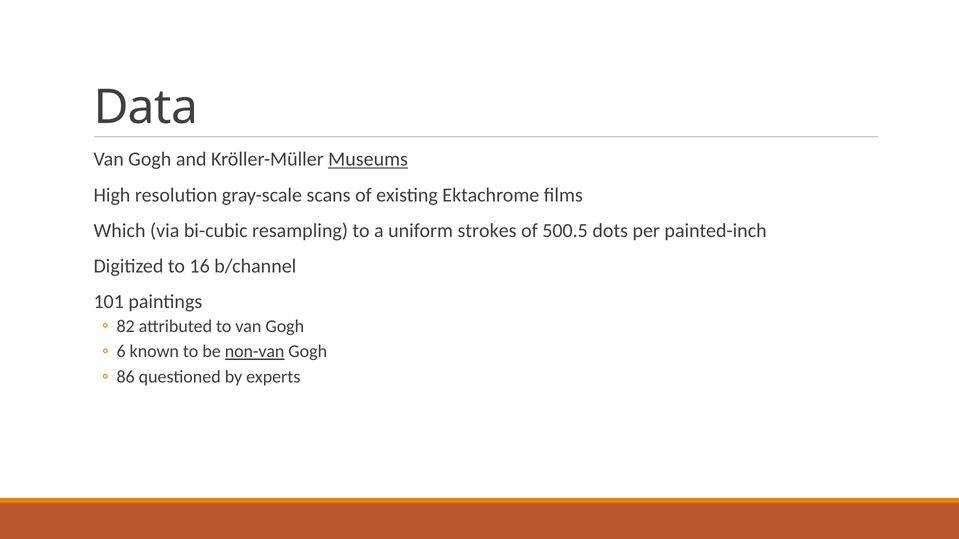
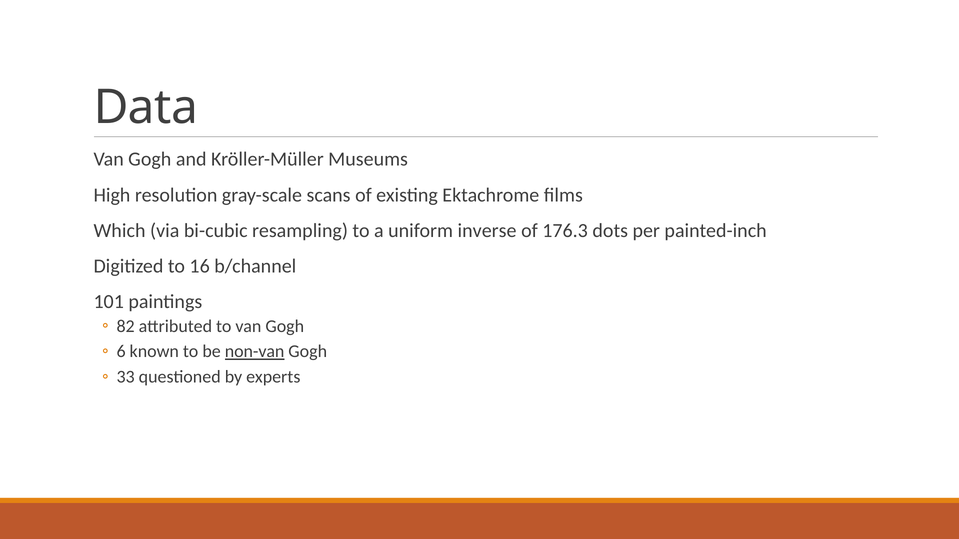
Museums underline: present -> none
strokes: strokes -> inverse
500.5: 500.5 -> 176.3
86: 86 -> 33
